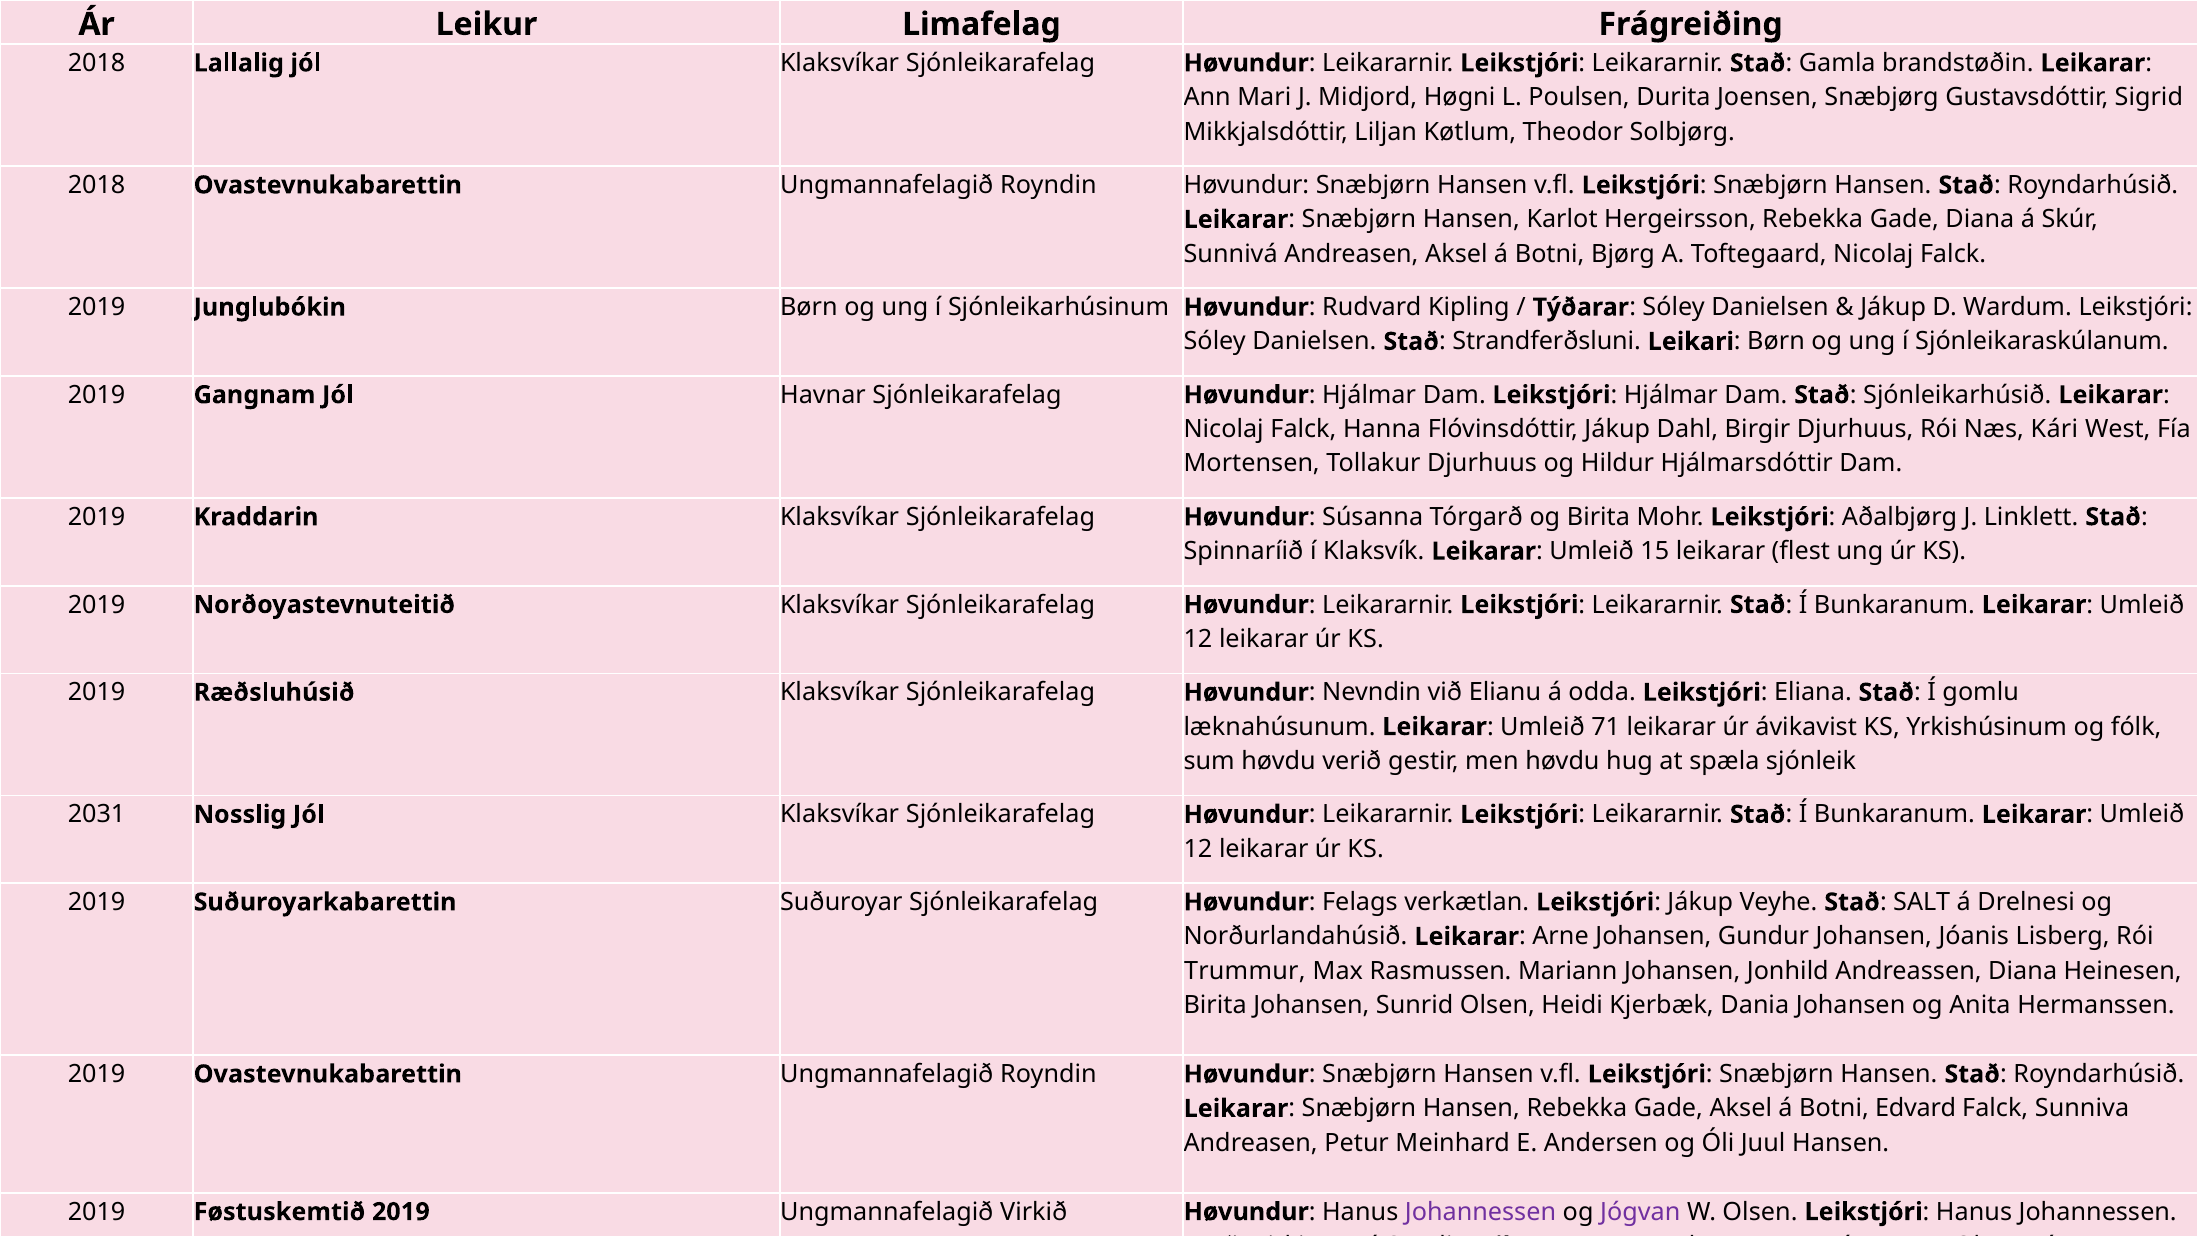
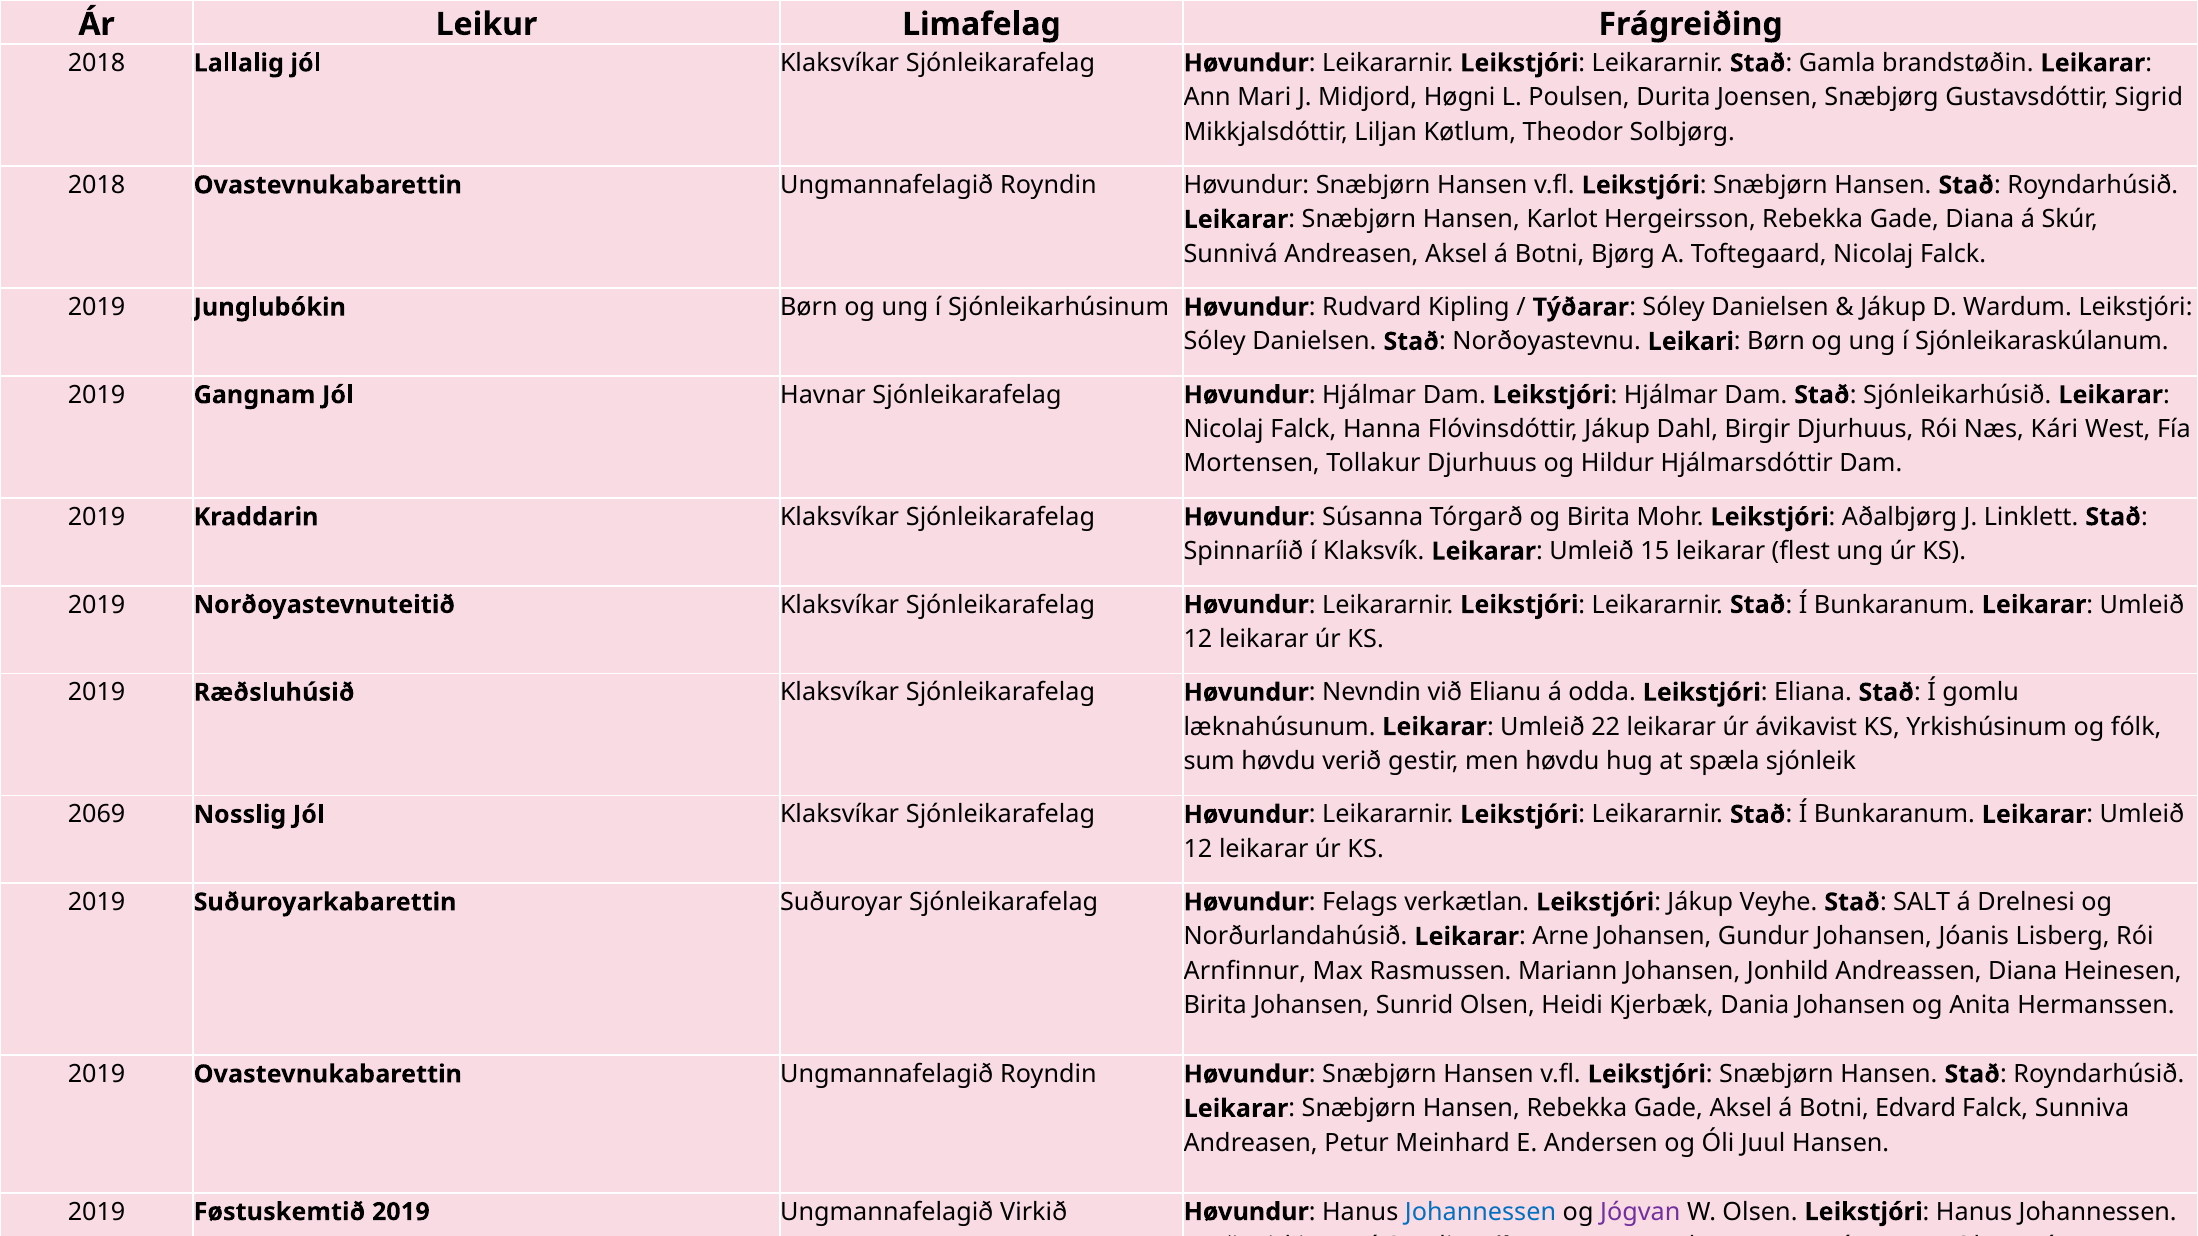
Strandferðsluni: Strandferðsluni -> Norðoyastevnu
71: 71 -> 22
2031: 2031 -> 2069
Trummur: Trummur -> Arnfinnur
Johannessen at (1481, 1212) colour: purple -> blue
